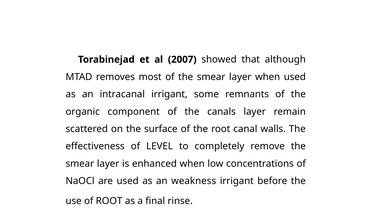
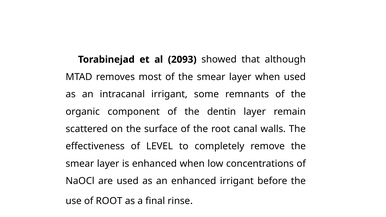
2007: 2007 -> 2093
canals: canals -> dentin
an weakness: weakness -> enhanced
